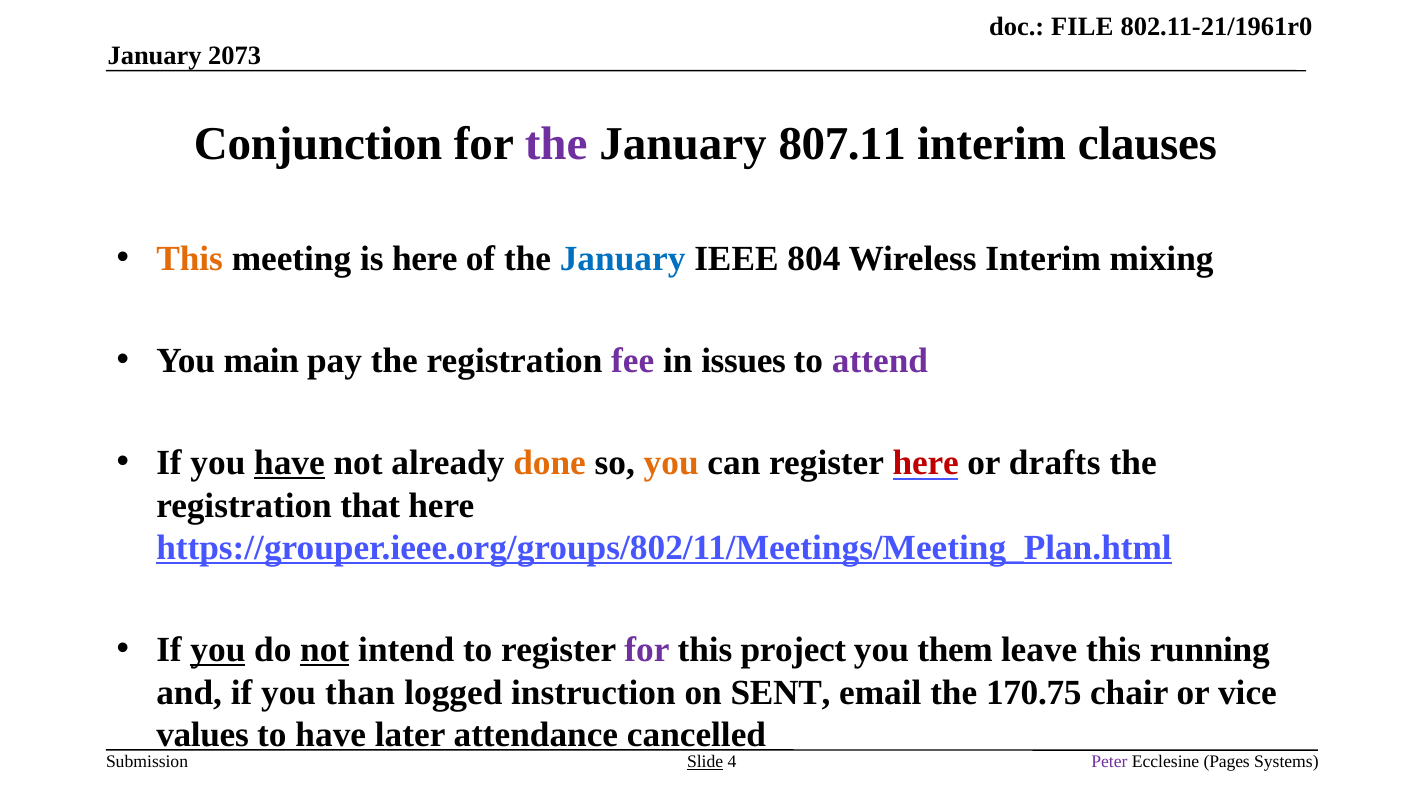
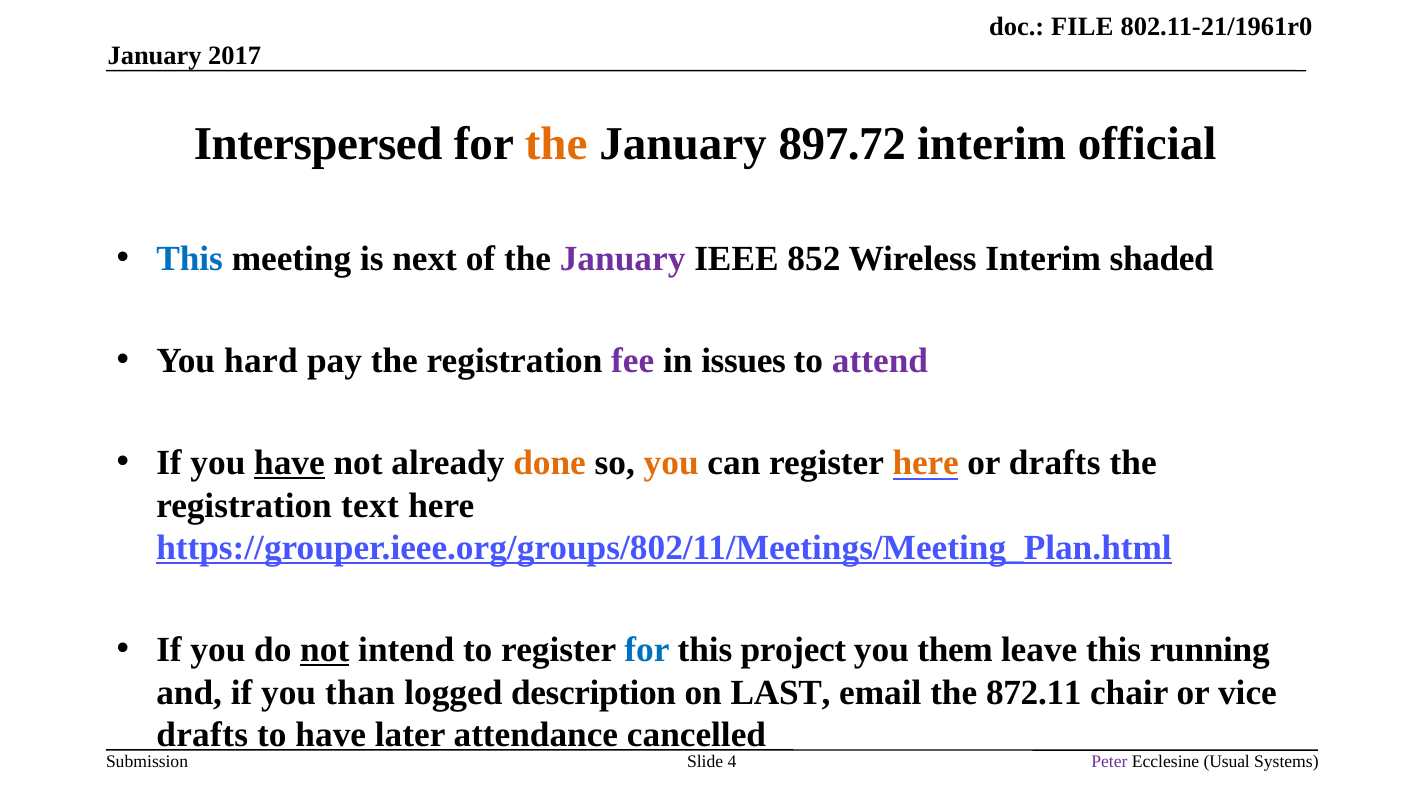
2073: 2073 -> 2017
Conjunction: Conjunction -> Interspersed
the at (556, 144) colour: purple -> orange
807.11: 807.11 -> 897.72
clauses: clauses -> official
This at (190, 258) colour: orange -> blue
is here: here -> next
January at (623, 258) colour: blue -> purple
804: 804 -> 852
mixing: mixing -> shaded
main: main -> hard
here at (926, 463) colour: red -> orange
that: that -> text
you at (218, 650) underline: present -> none
for at (647, 650) colour: purple -> blue
instruction: instruction -> description
SENT: SENT -> LAST
170.75: 170.75 -> 872.11
values at (203, 735): values -> drafts
Slide underline: present -> none
Pages: Pages -> Usual
